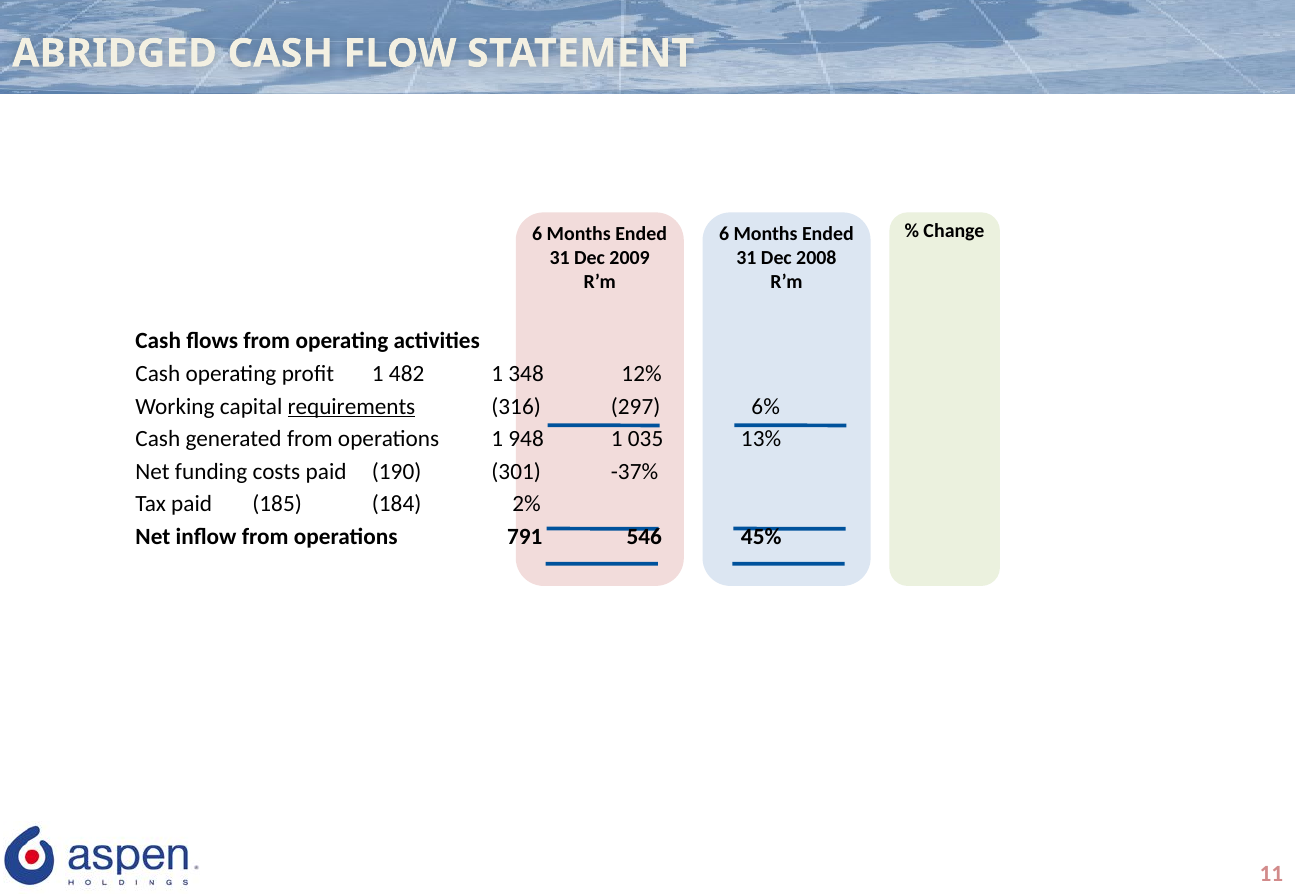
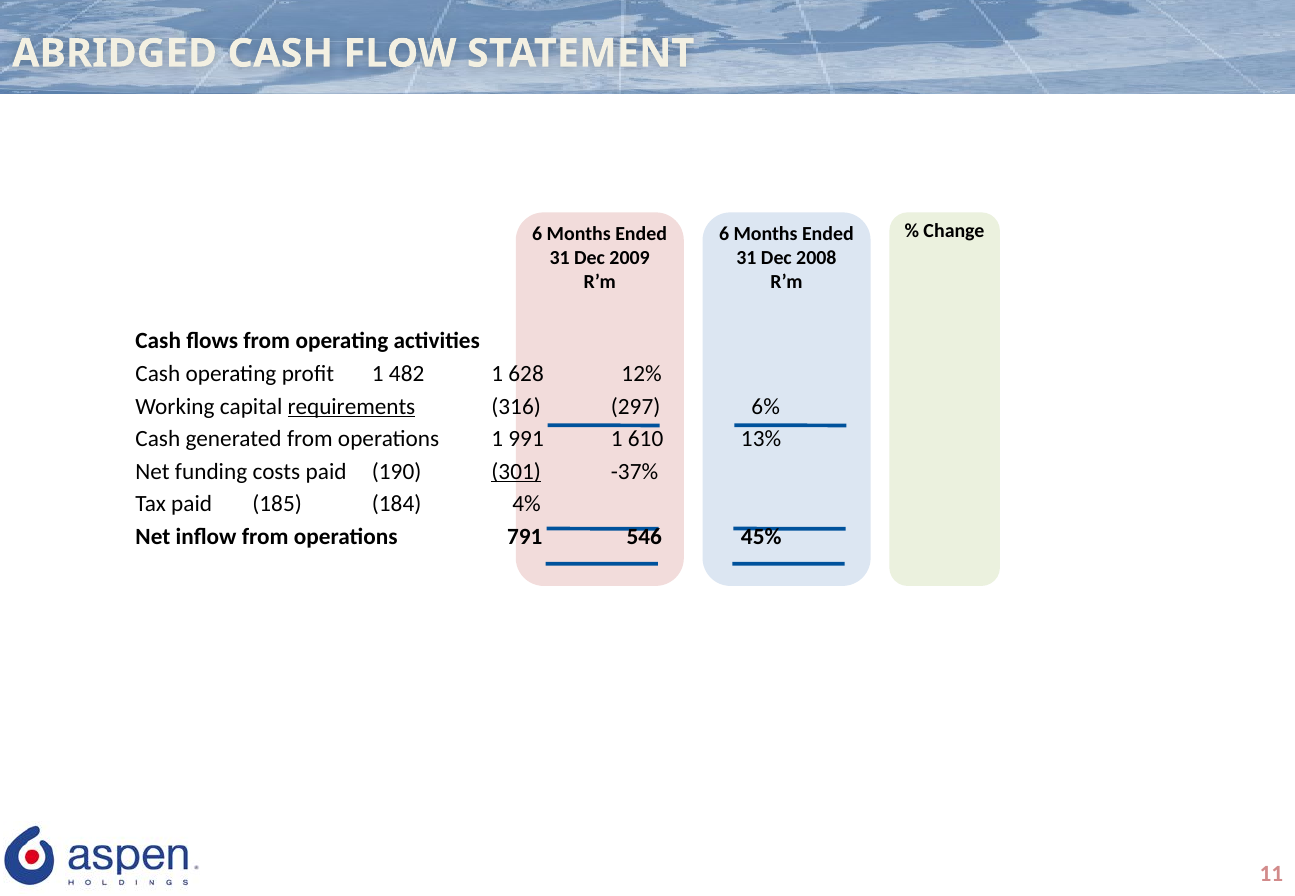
348: 348 -> 628
948: 948 -> 991
035: 035 -> 610
301 underline: none -> present
2%: 2% -> 4%
